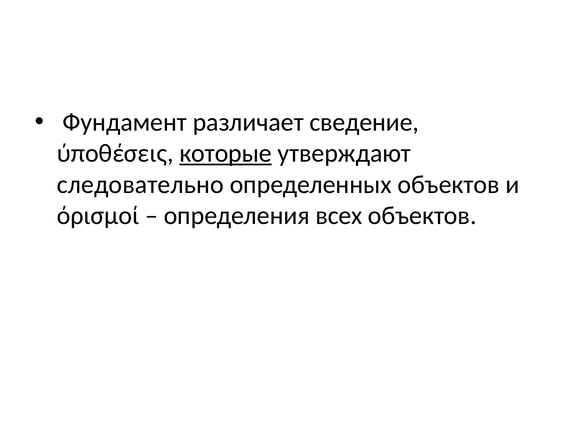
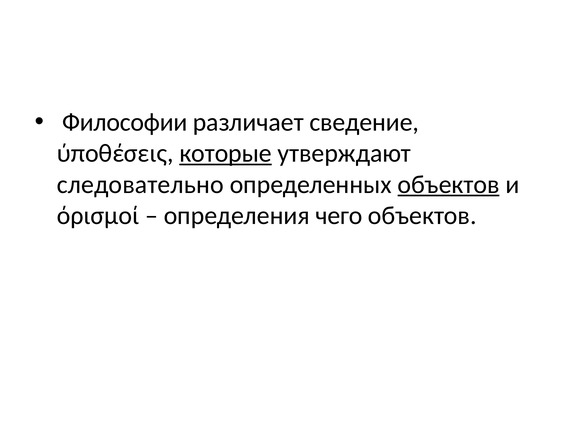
Фундамент: Фундамент -> Философии
объектов at (449, 184) underline: none -> present
всех: всех -> чего
